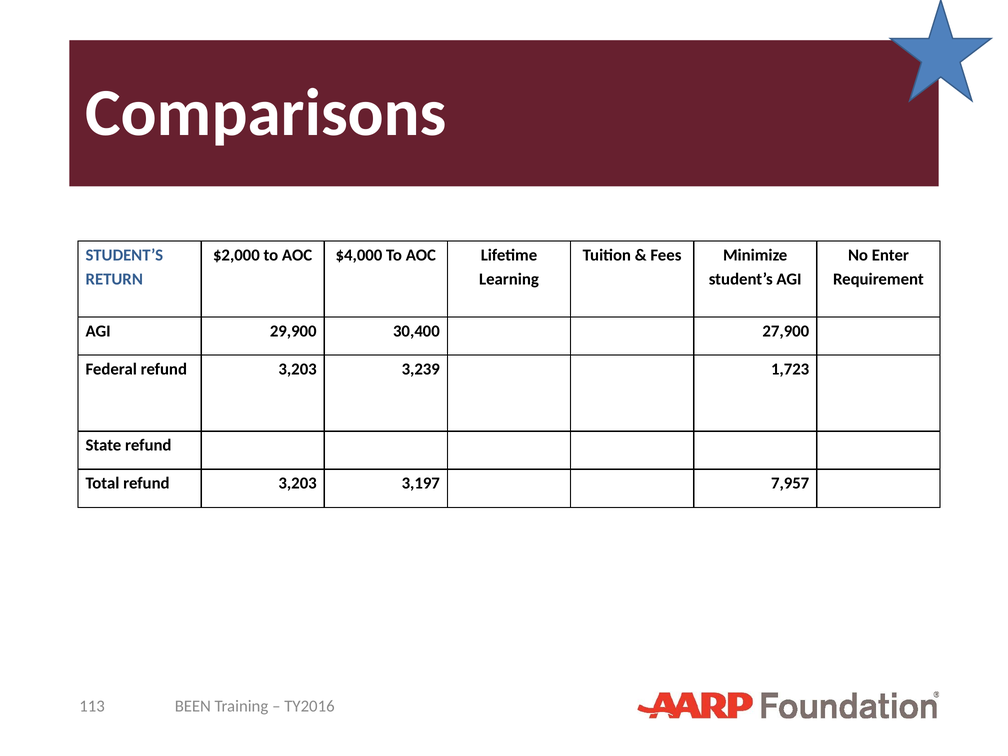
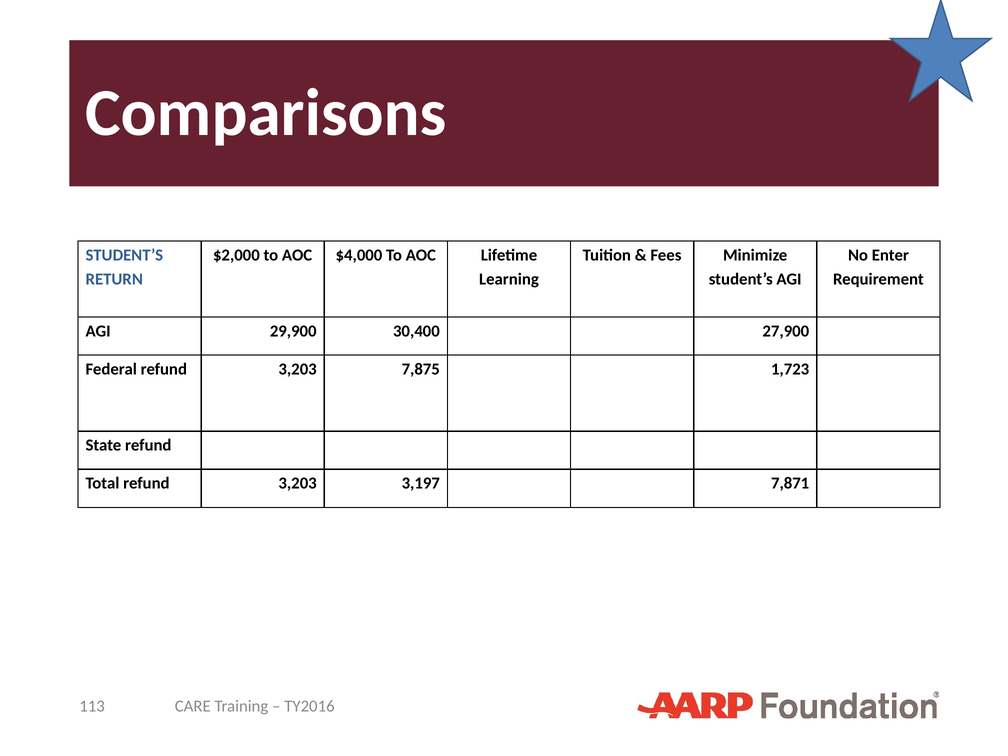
3,239: 3,239 -> 7,875
7,957: 7,957 -> 7,871
BEEN: BEEN -> CARE
